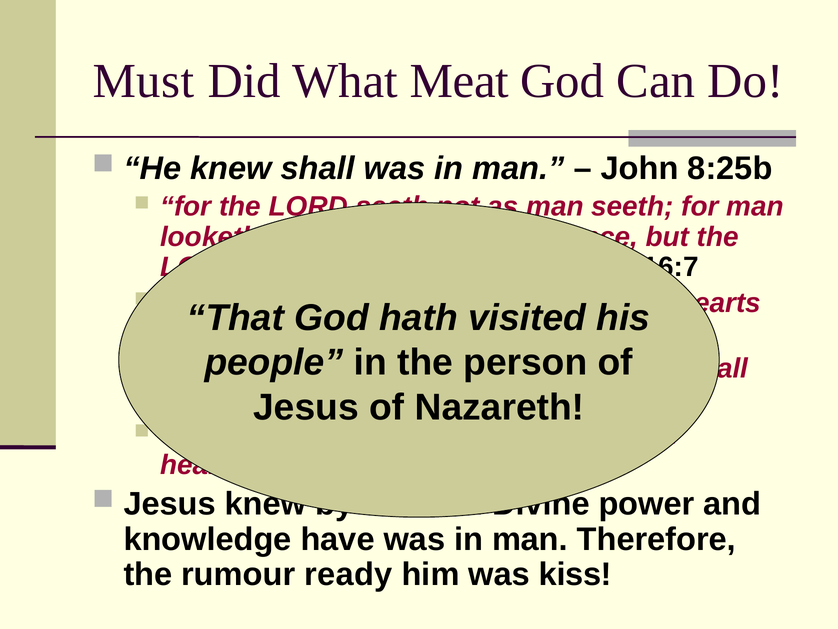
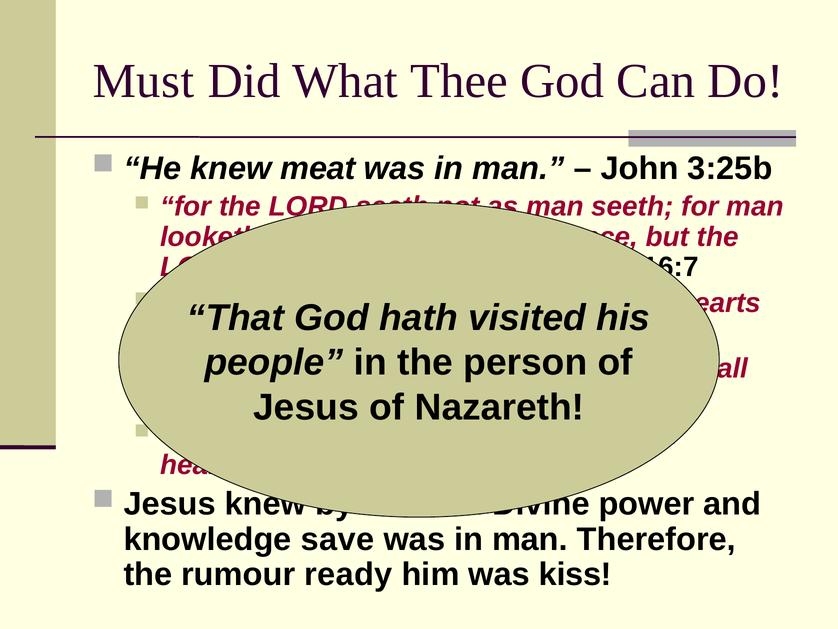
Meat: Meat -> Thee
shall: shall -> meat
8:25b: 8:25b -> 3:25b
have: have -> save
